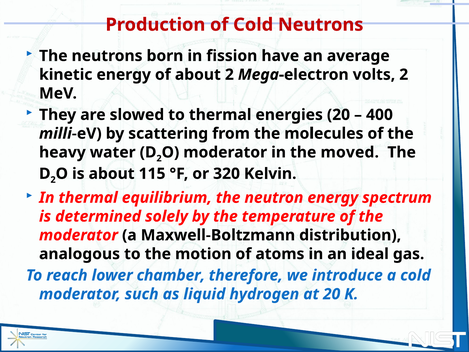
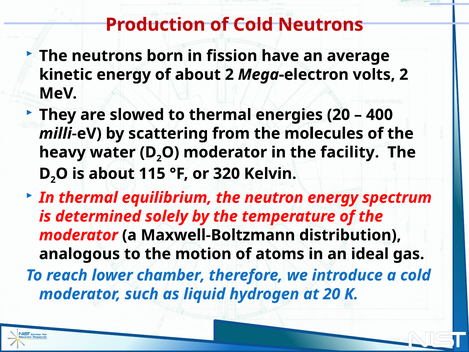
moved: moved -> facility
